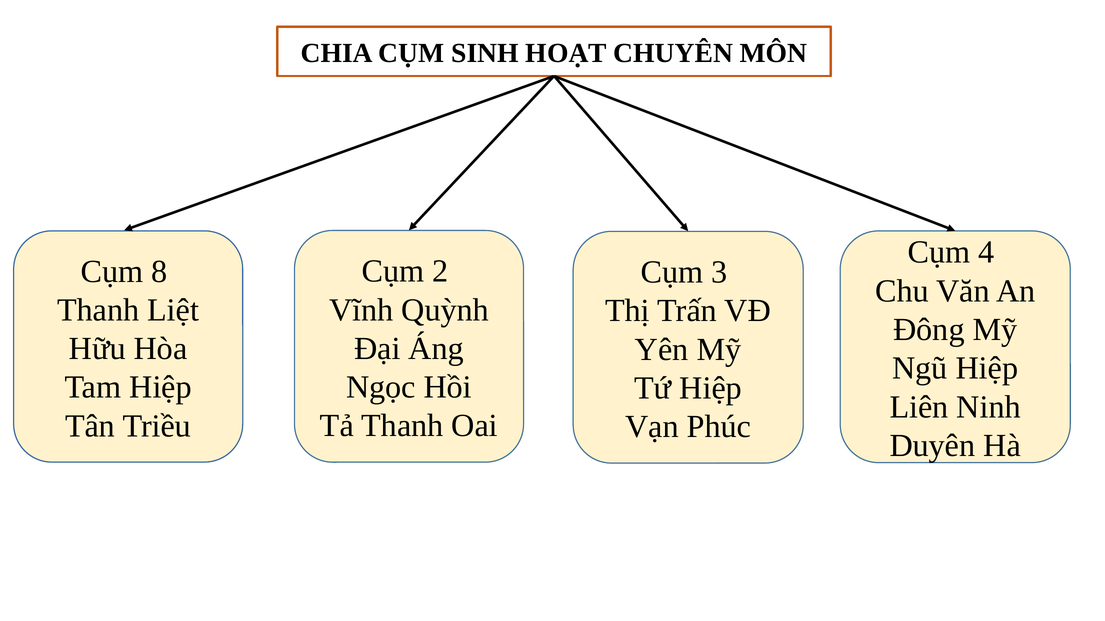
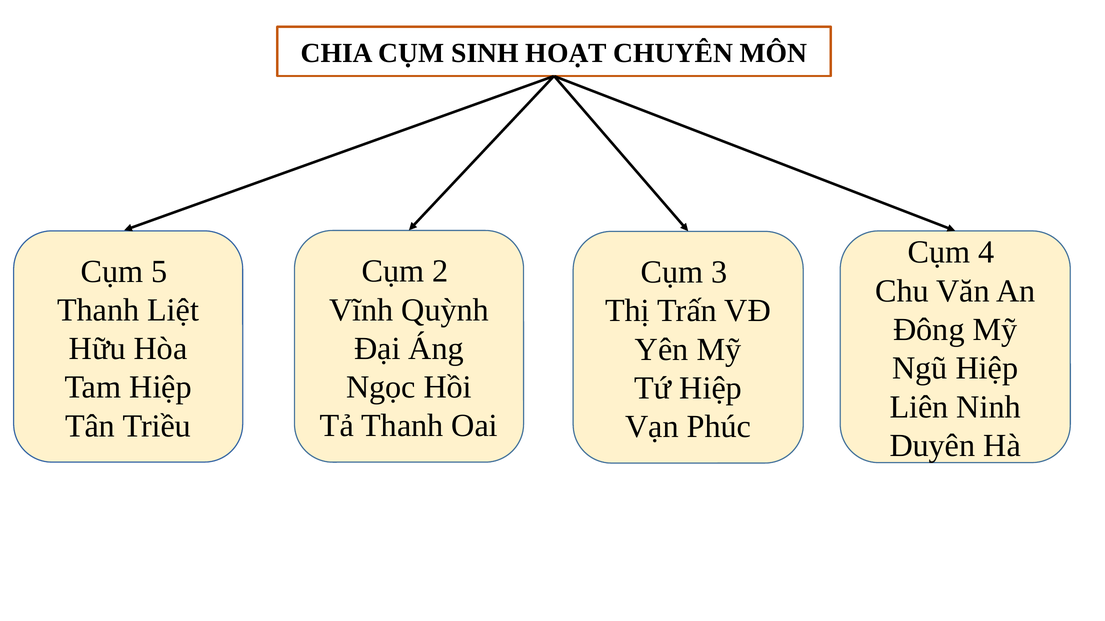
8: 8 -> 5
